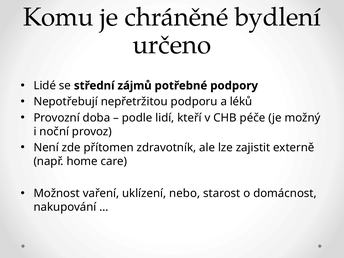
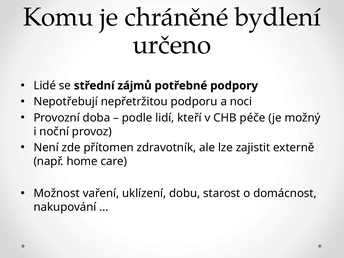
léků: léků -> noci
nebo: nebo -> dobu
